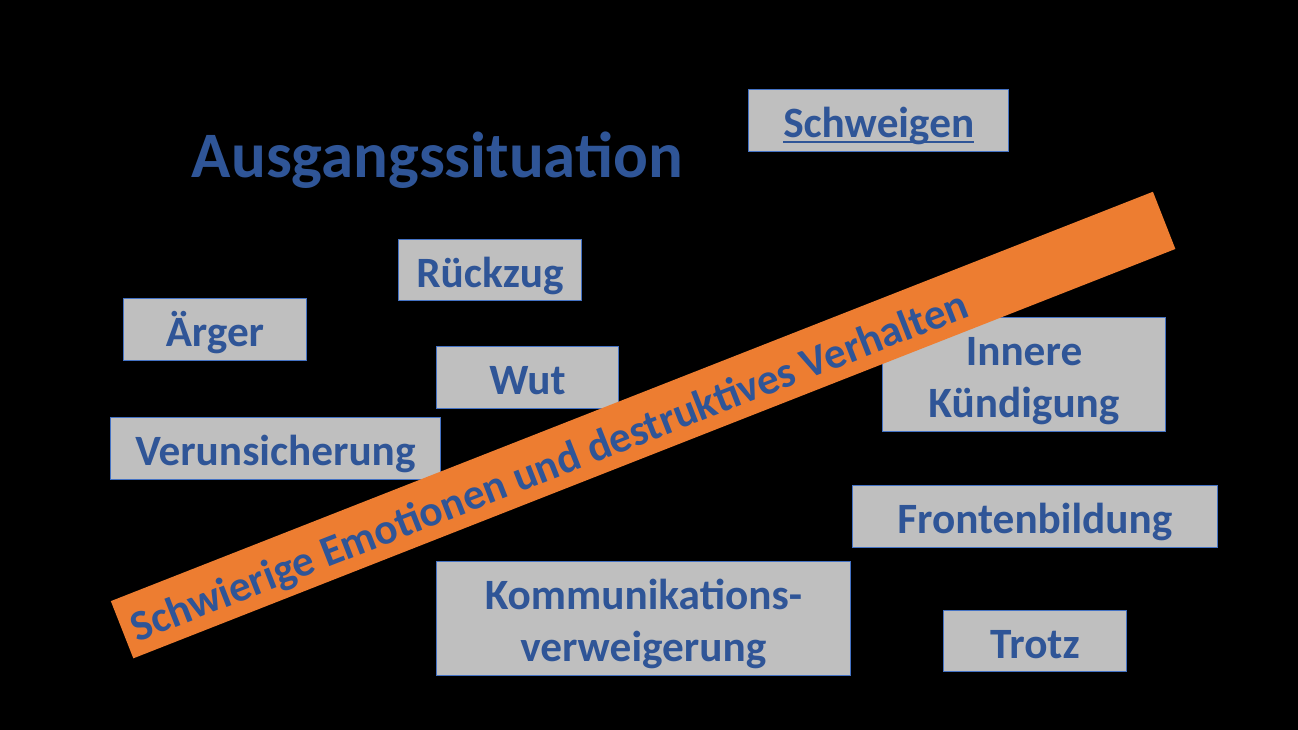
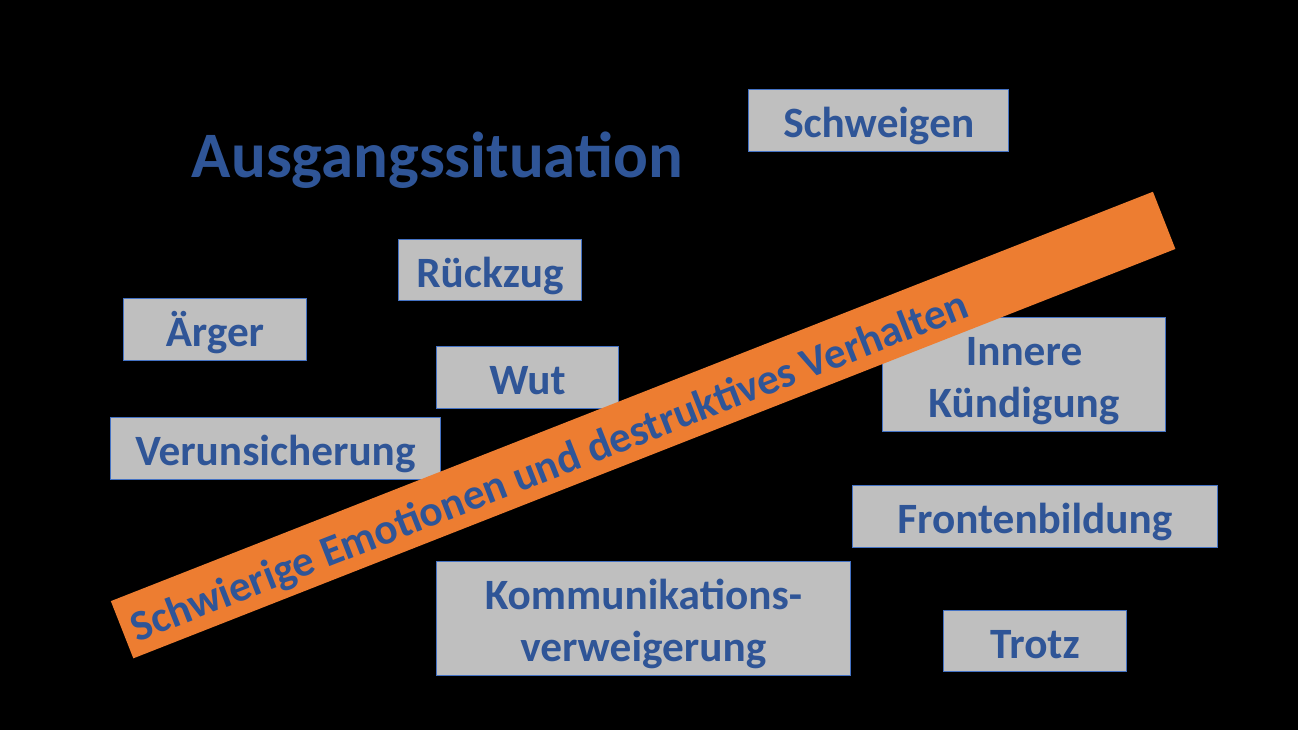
Schweigen underline: present -> none
